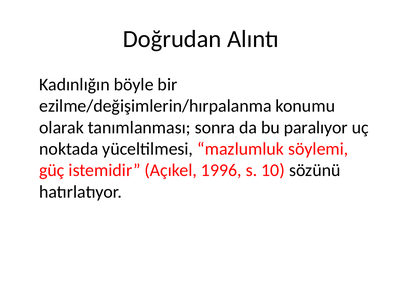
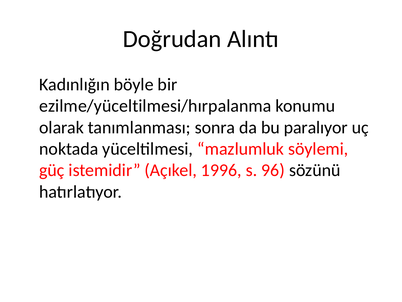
ezilme/değişimlerin/hırpalanma: ezilme/değişimlerin/hırpalanma -> ezilme/yüceltilmesi/hırpalanma
10: 10 -> 96
